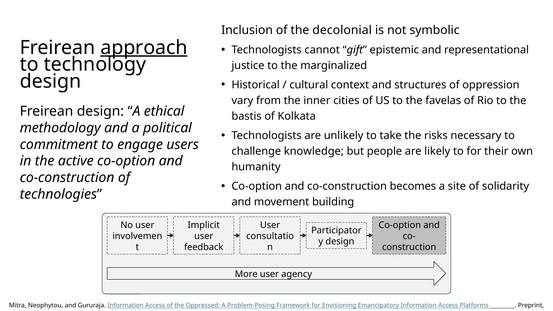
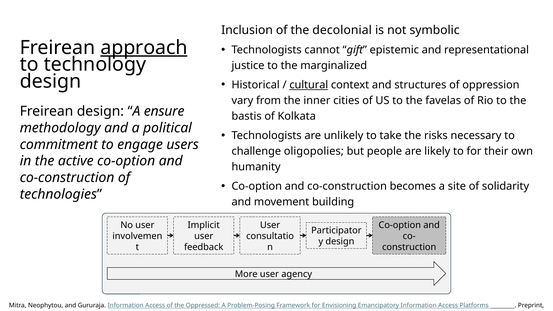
cultural underline: none -> present
ethical: ethical -> ensure
knowledge: knowledge -> oligopolies
